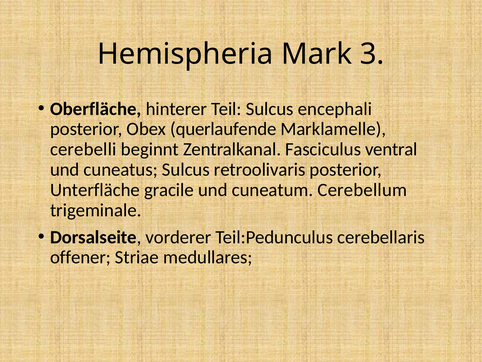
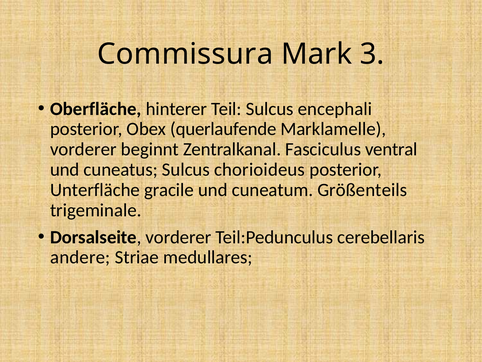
Hemispheria: Hemispheria -> Commissura
cerebelli at (83, 149): cerebelli -> vorderer
retroolivaris: retroolivaris -> chorioideus
Cerebellum: Cerebellum -> Größenteils
offener: offener -> andere
